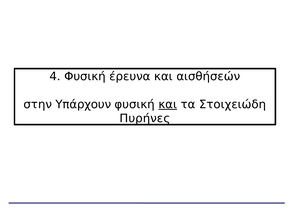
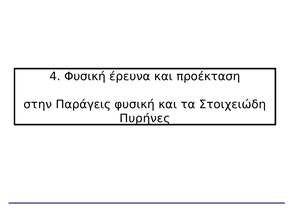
αισθήσεών: αισθήσεών -> προέκταση
Υπάρχουν: Υπάρχουν -> Παράγεις
και at (168, 105) underline: present -> none
